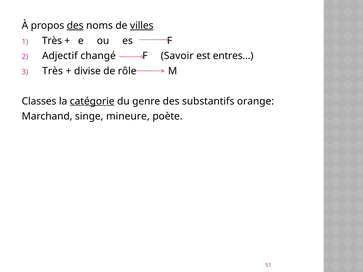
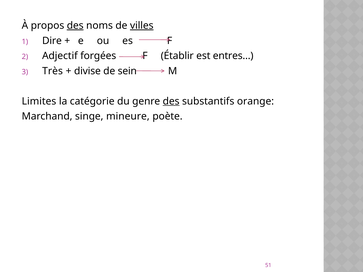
Très at (52, 41): Très -> Dire
changé: changé -> forgées
Savoir: Savoir -> Établir
rôle: rôle -> sein
Classes: Classes -> Limites
catégorie underline: present -> none
des at (171, 101) underline: none -> present
